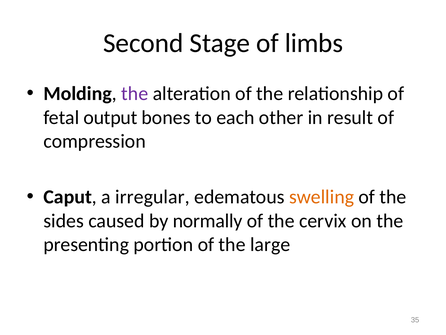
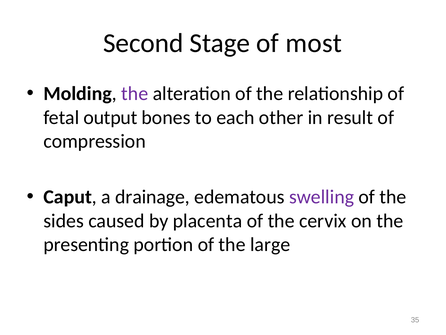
limbs: limbs -> most
irregular: irregular -> drainage
swelling colour: orange -> purple
normally: normally -> placenta
